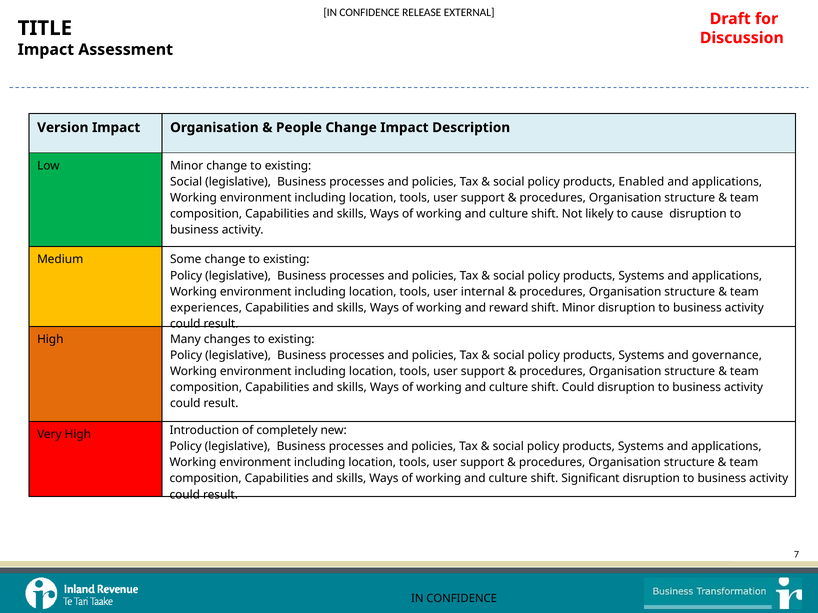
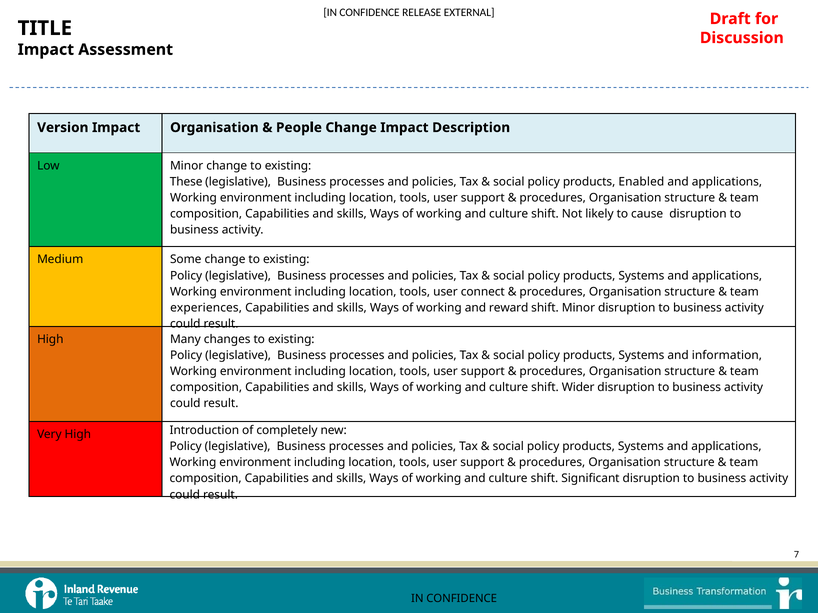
Social at (186, 182): Social -> These
internal: internal -> connect
governance: governance -> information
shift Could: Could -> Wider
